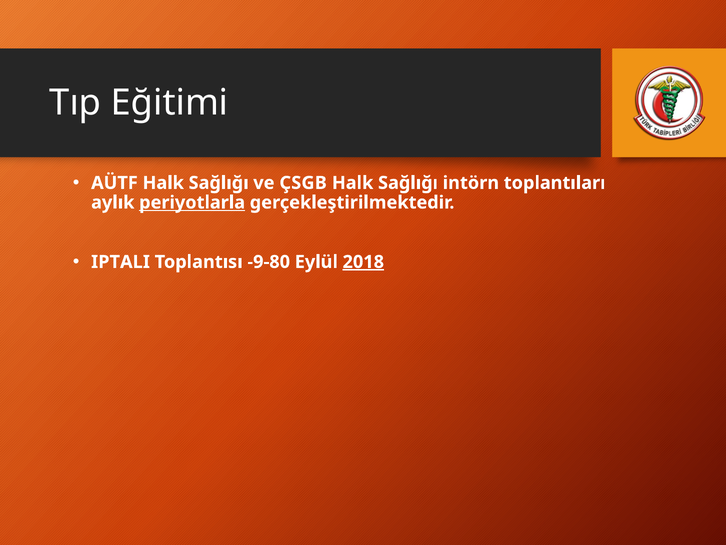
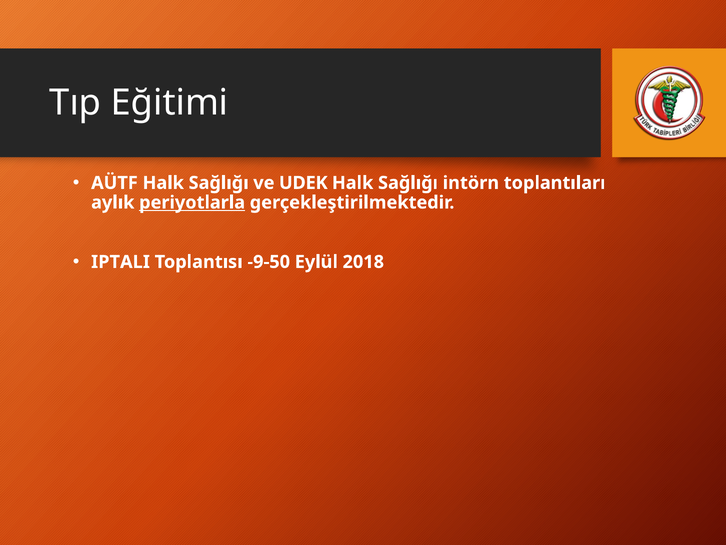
ÇSGB: ÇSGB -> UDEK
-9-80: -9-80 -> -9-50
2018 underline: present -> none
